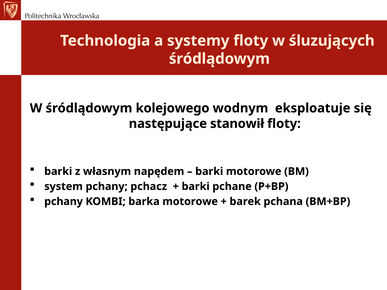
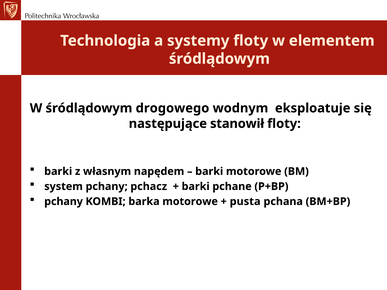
śluzujących: śluzujących -> elementem
kolejowego: kolejowego -> drogowego
barek: barek -> pusta
